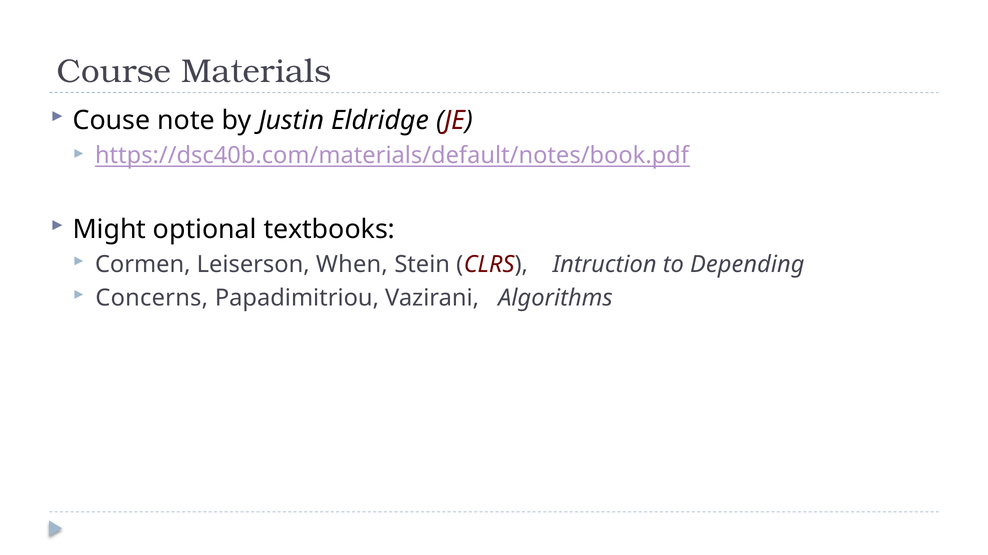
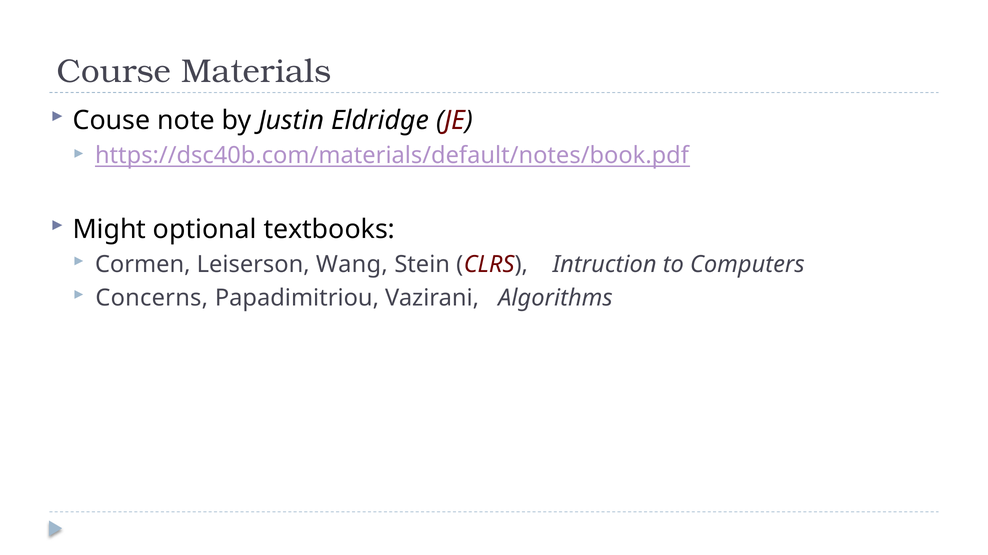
When: When -> Wang
Depending: Depending -> Computers
